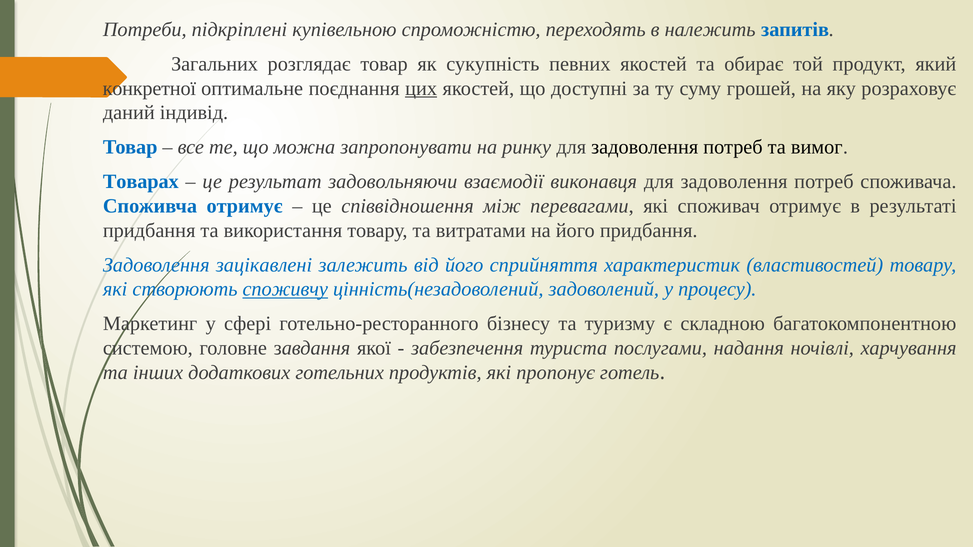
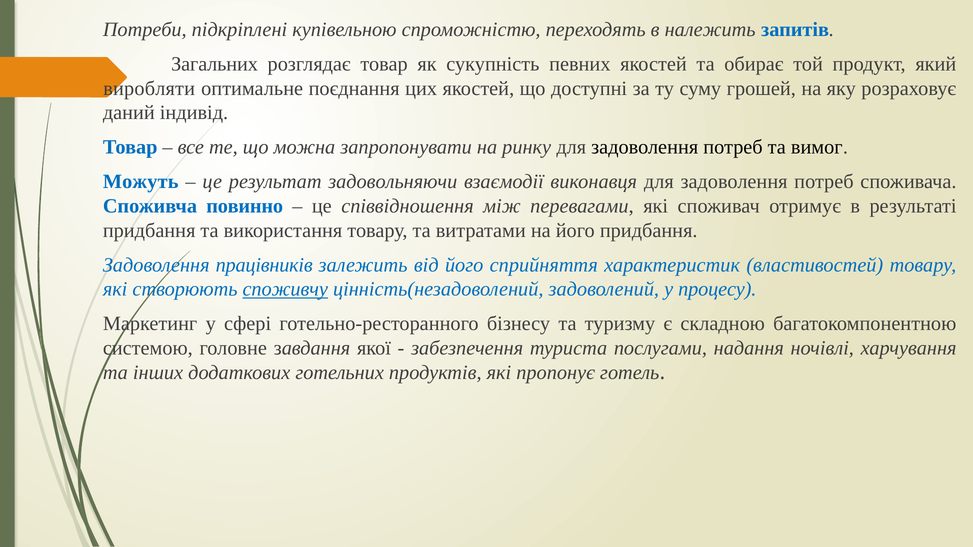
конкретної: конкретної -> виробляти
цих underline: present -> none
Товарах: Товарах -> Можуть
Споживча отримує: отримує -> повинно
зацікавлені: зацікавлені -> працівників
